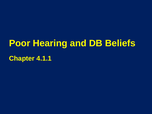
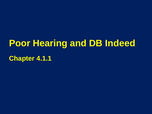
Beliefs: Beliefs -> Indeed
